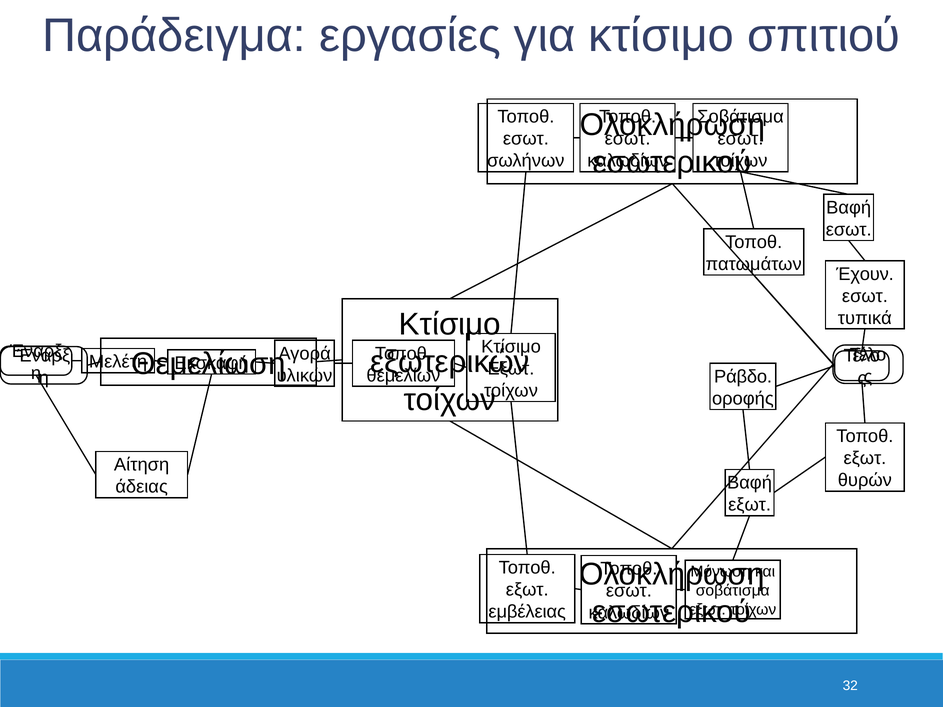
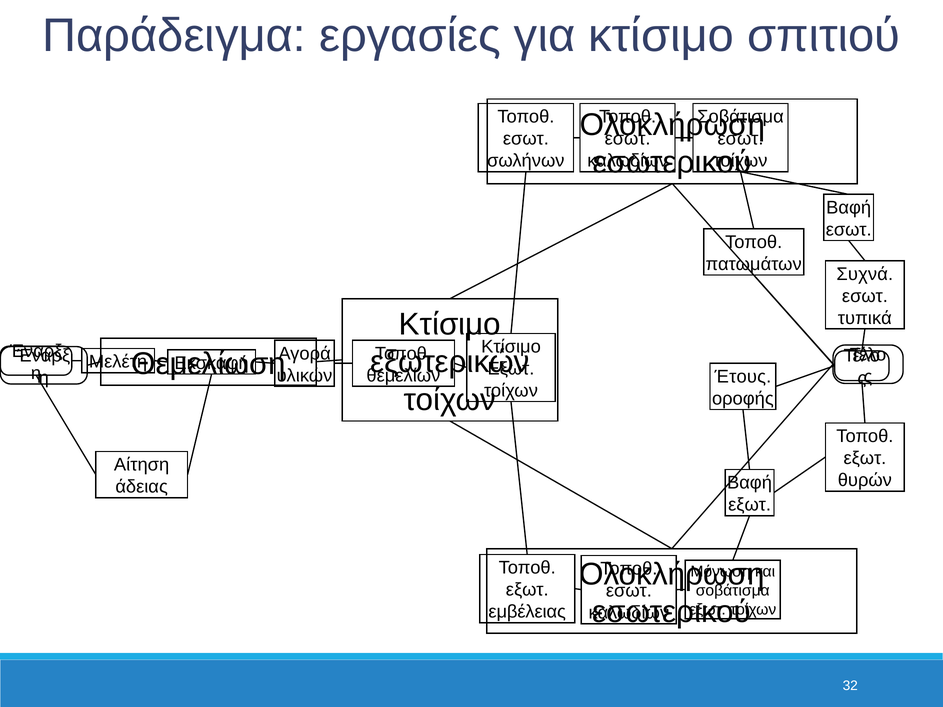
Έχουν: Έχουν -> Συχνά
Ράβδο: Ράβδο -> Έτους
